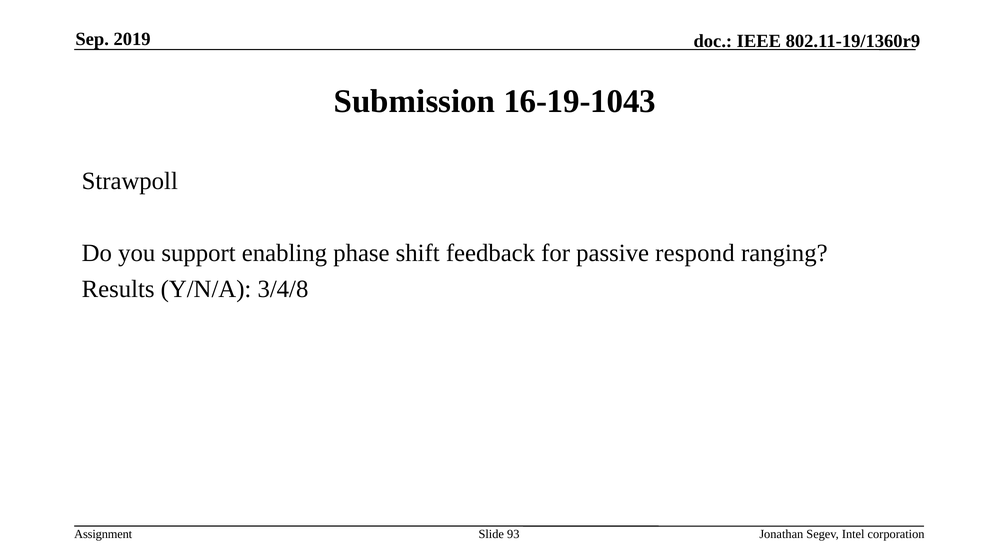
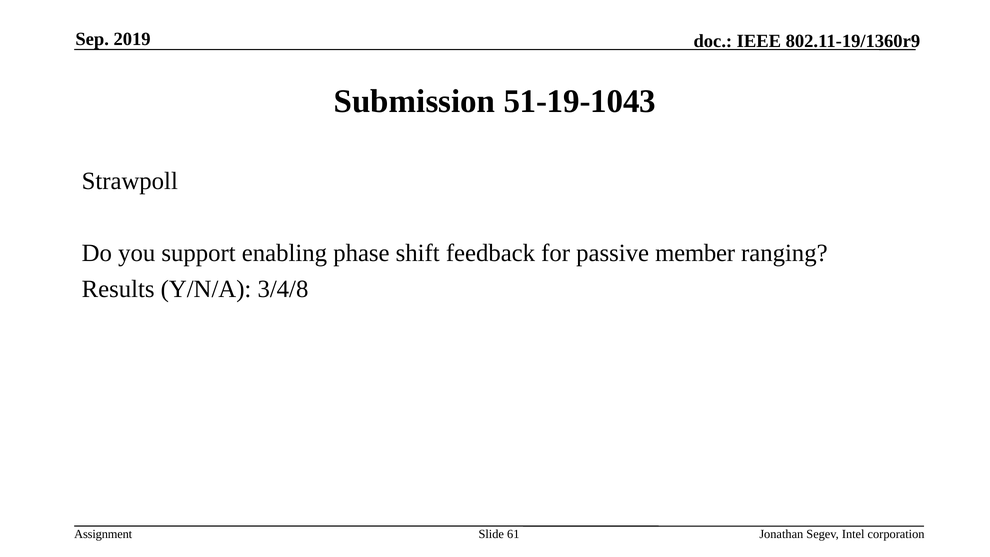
16-19-1043: 16-19-1043 -> 51-19-1043
respond: respond -> member
93: 93 -> 61
